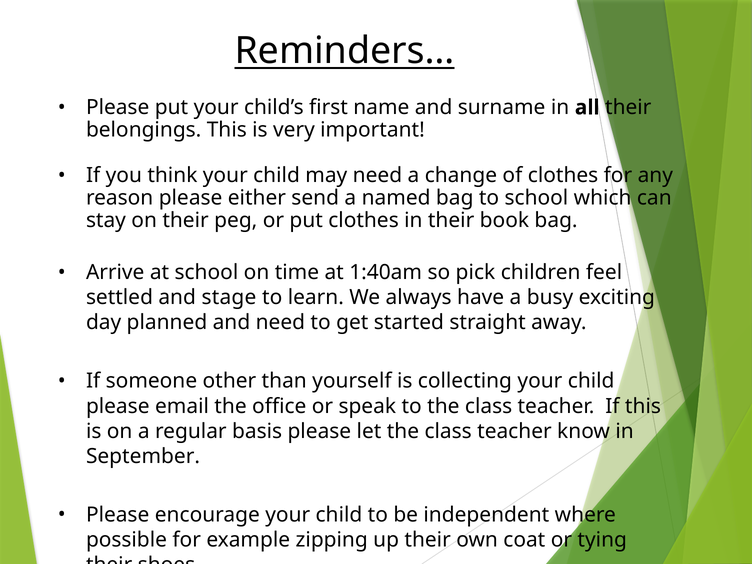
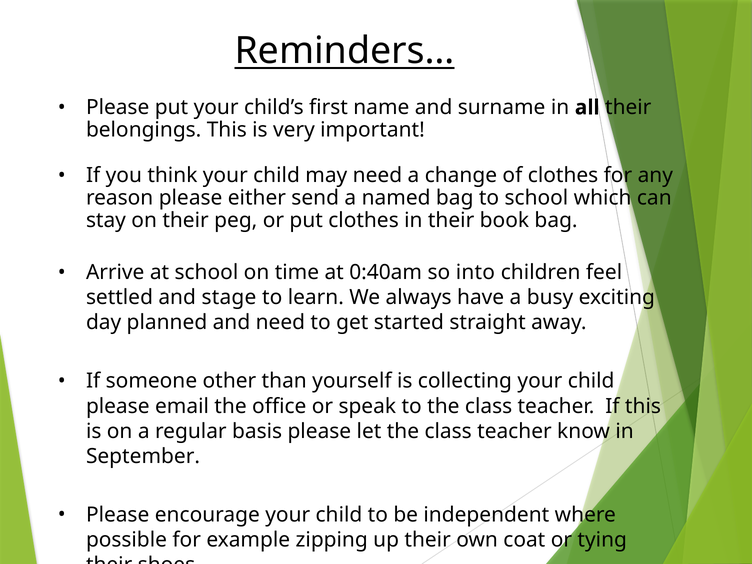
1:40am: 1:40am -> 0:40am
pick: pick -> into
